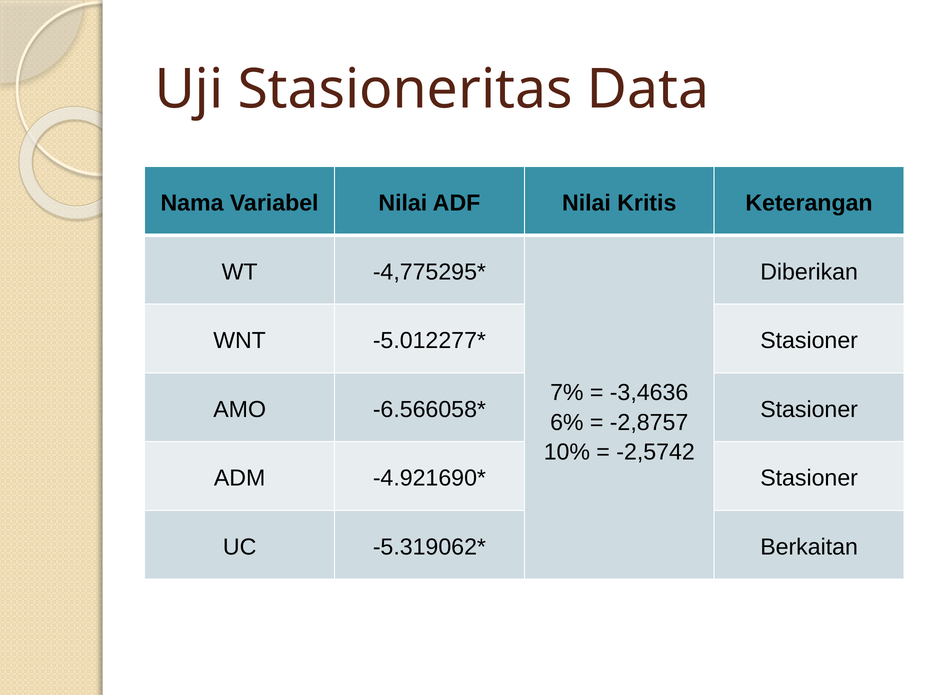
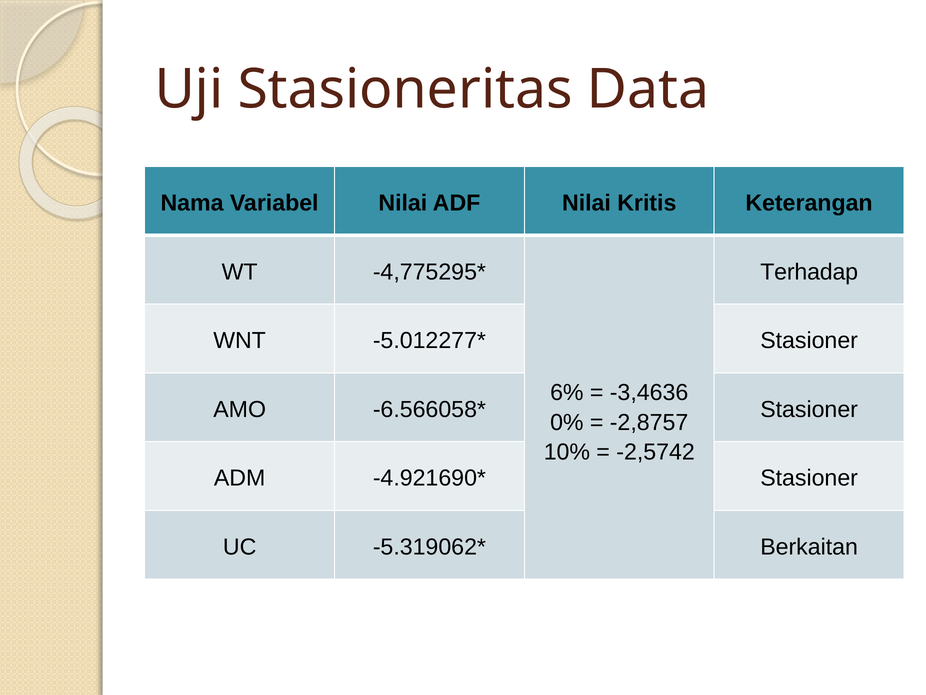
Diberikan: Diberikan -> Terhadap
7%: 7% -> 6%
6%: 6% -> 0%
